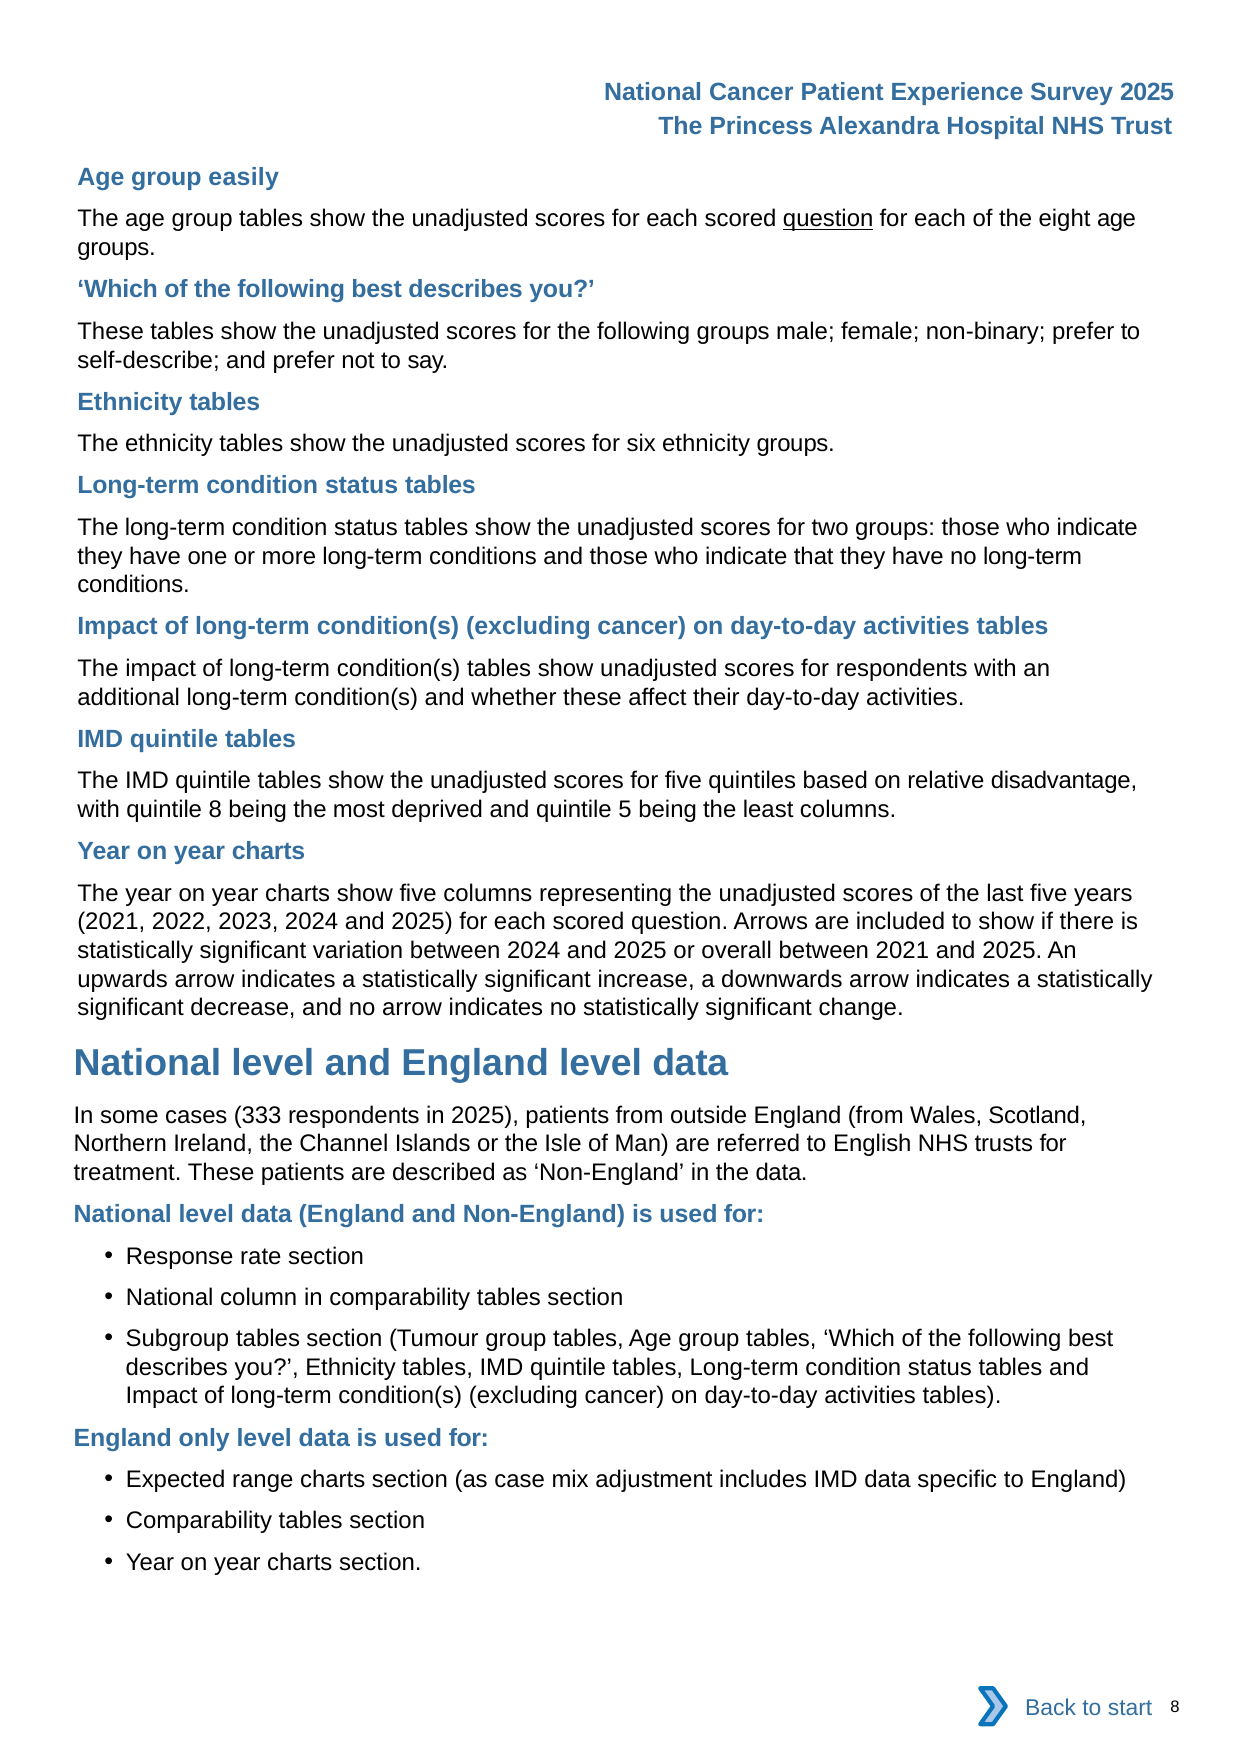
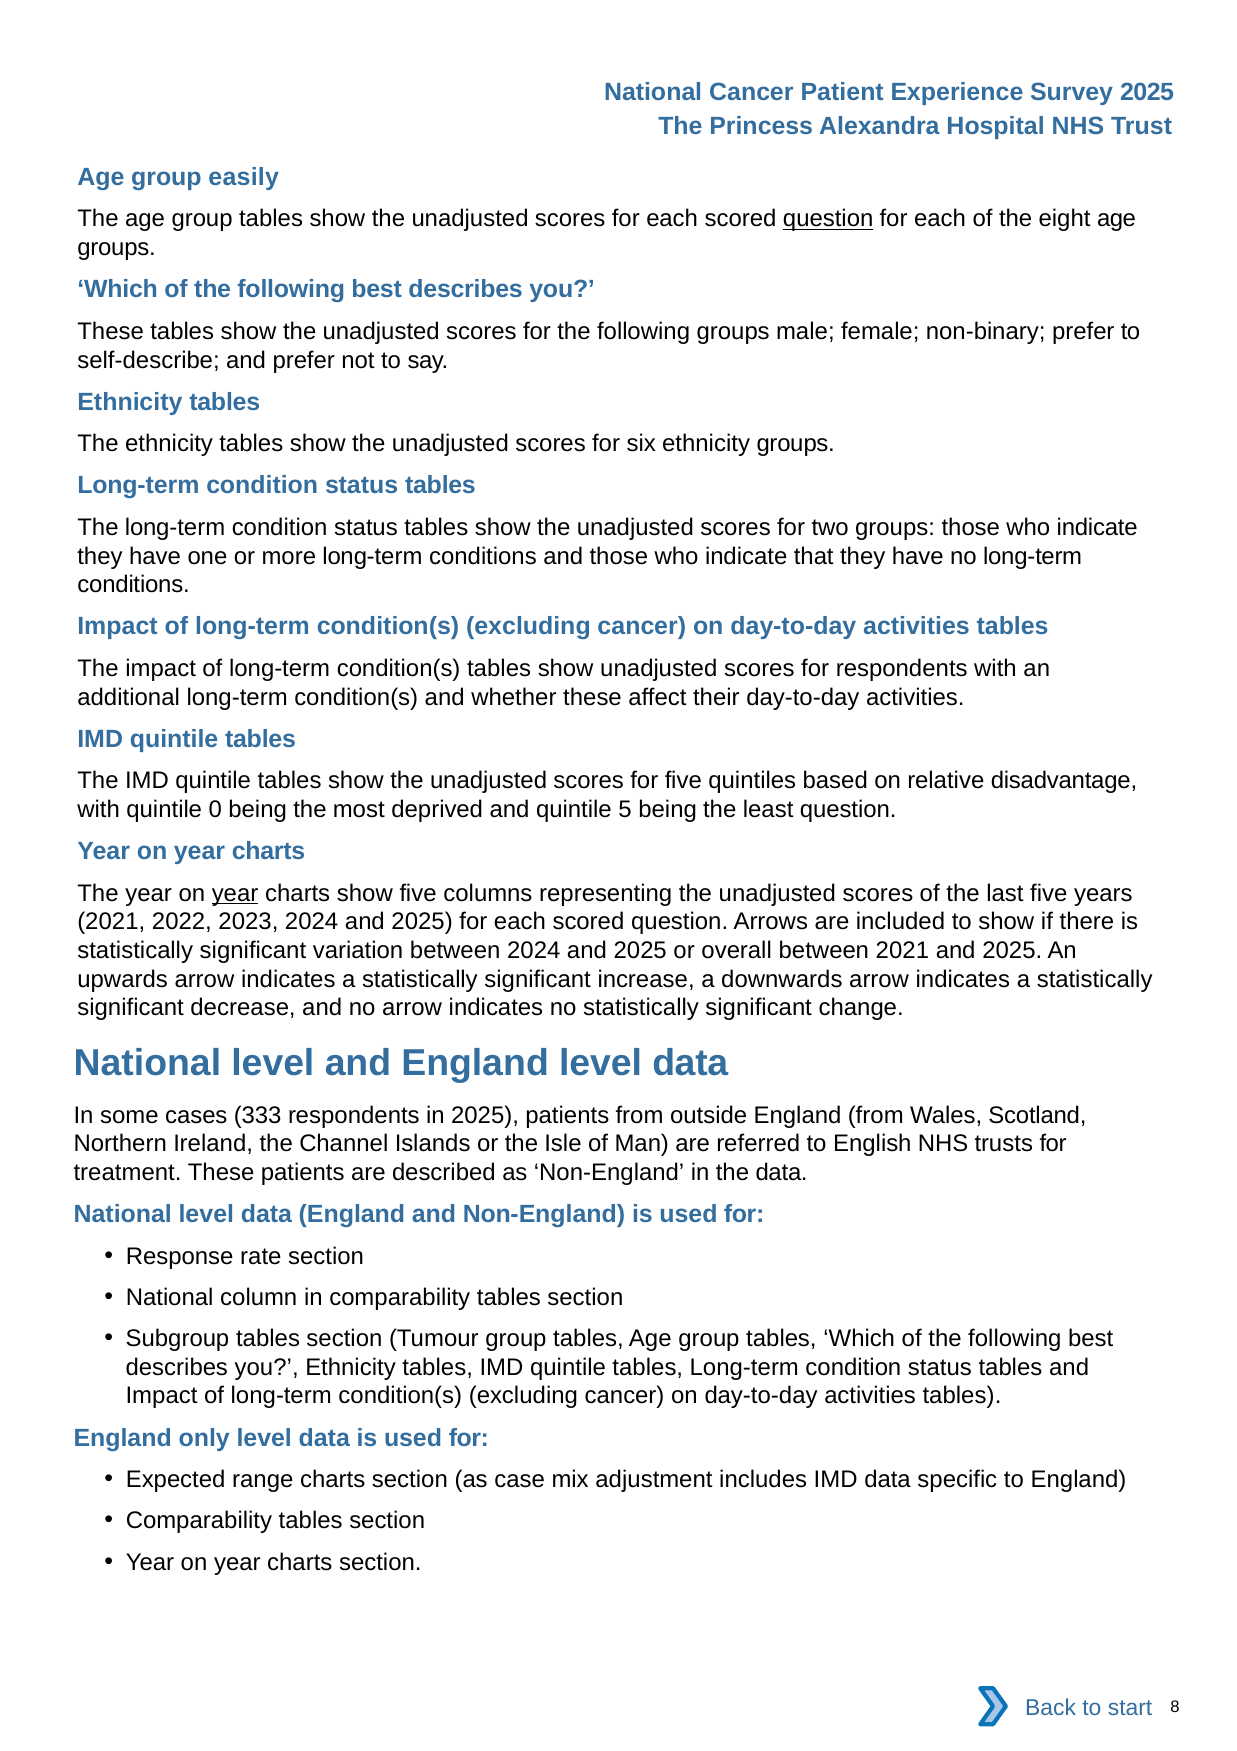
quintile 8: 8 -> 0
least columns: columns -> question
year at (235, 893) underline: none -> present
